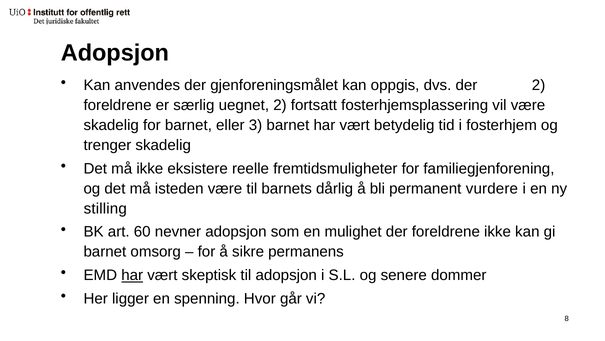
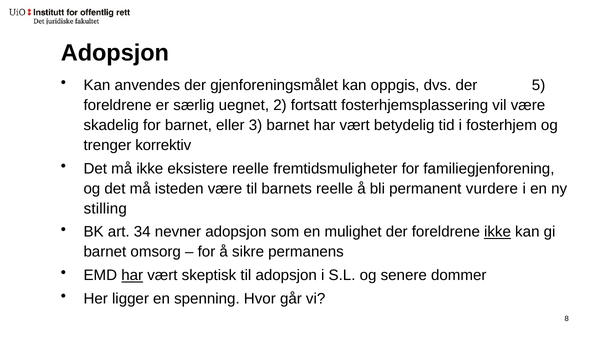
der 2: 2 -> 5
trenger skadelig: skadelig -> korrektiv
barnets dårlig: dårlig -> reelle
60: 60 -> 34
ikke at (498, 232) underline: none -> present
